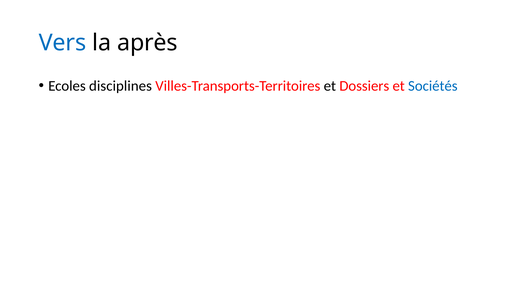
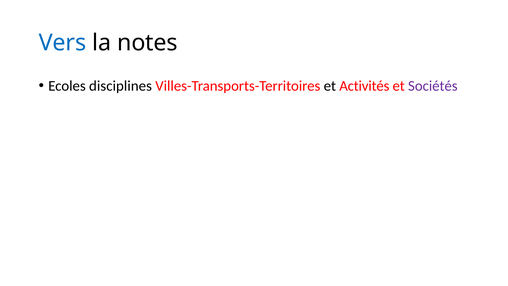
après: après -> notes
Dossiers: Dossiers -> Activités
Sociétés colour: blue -> purple
